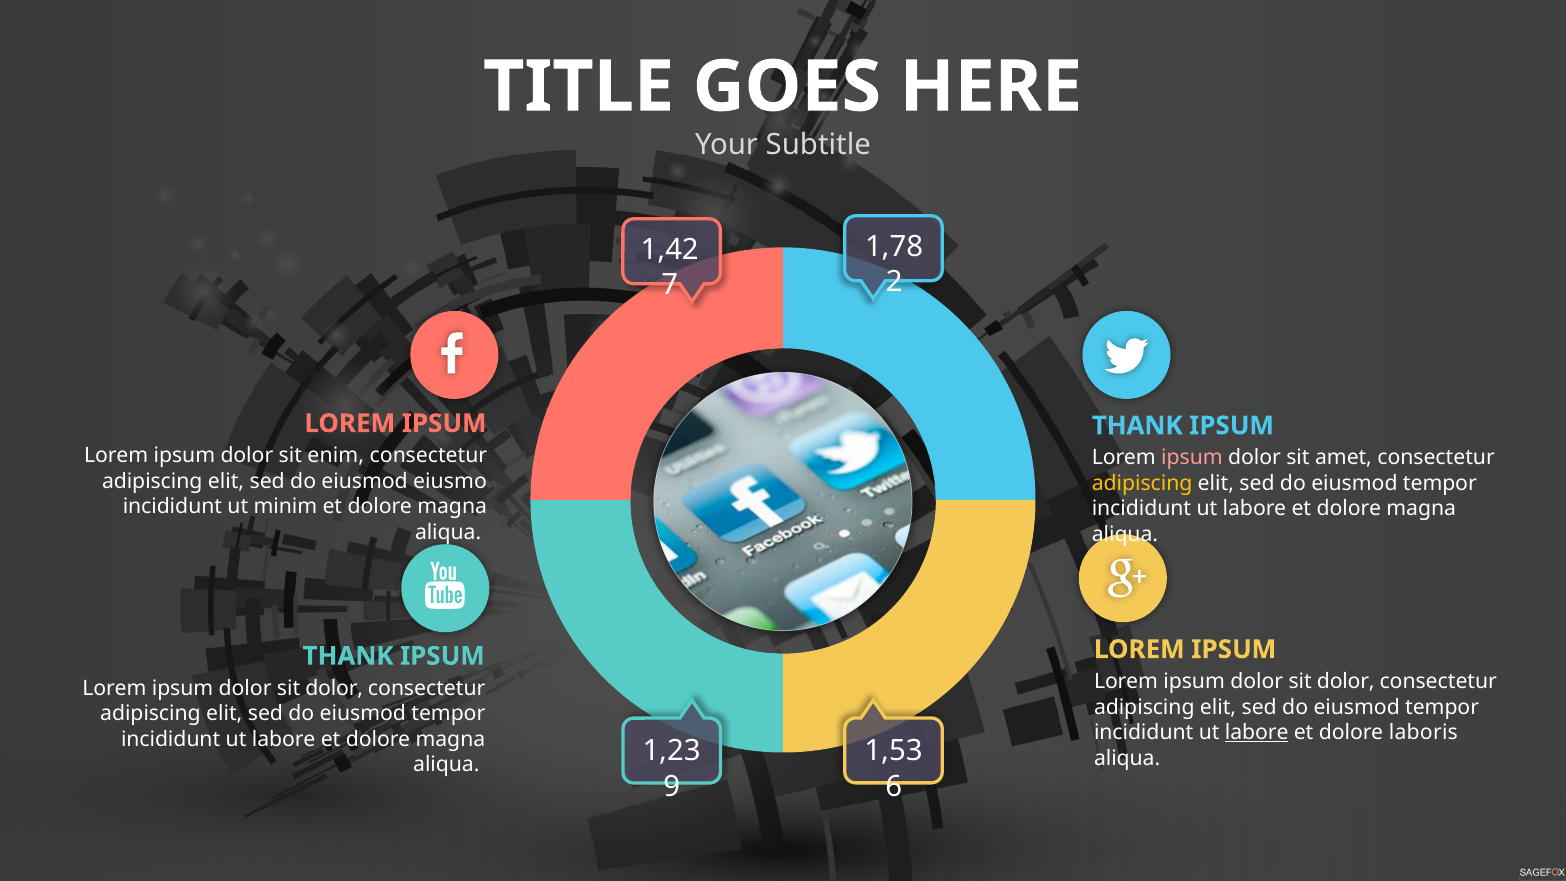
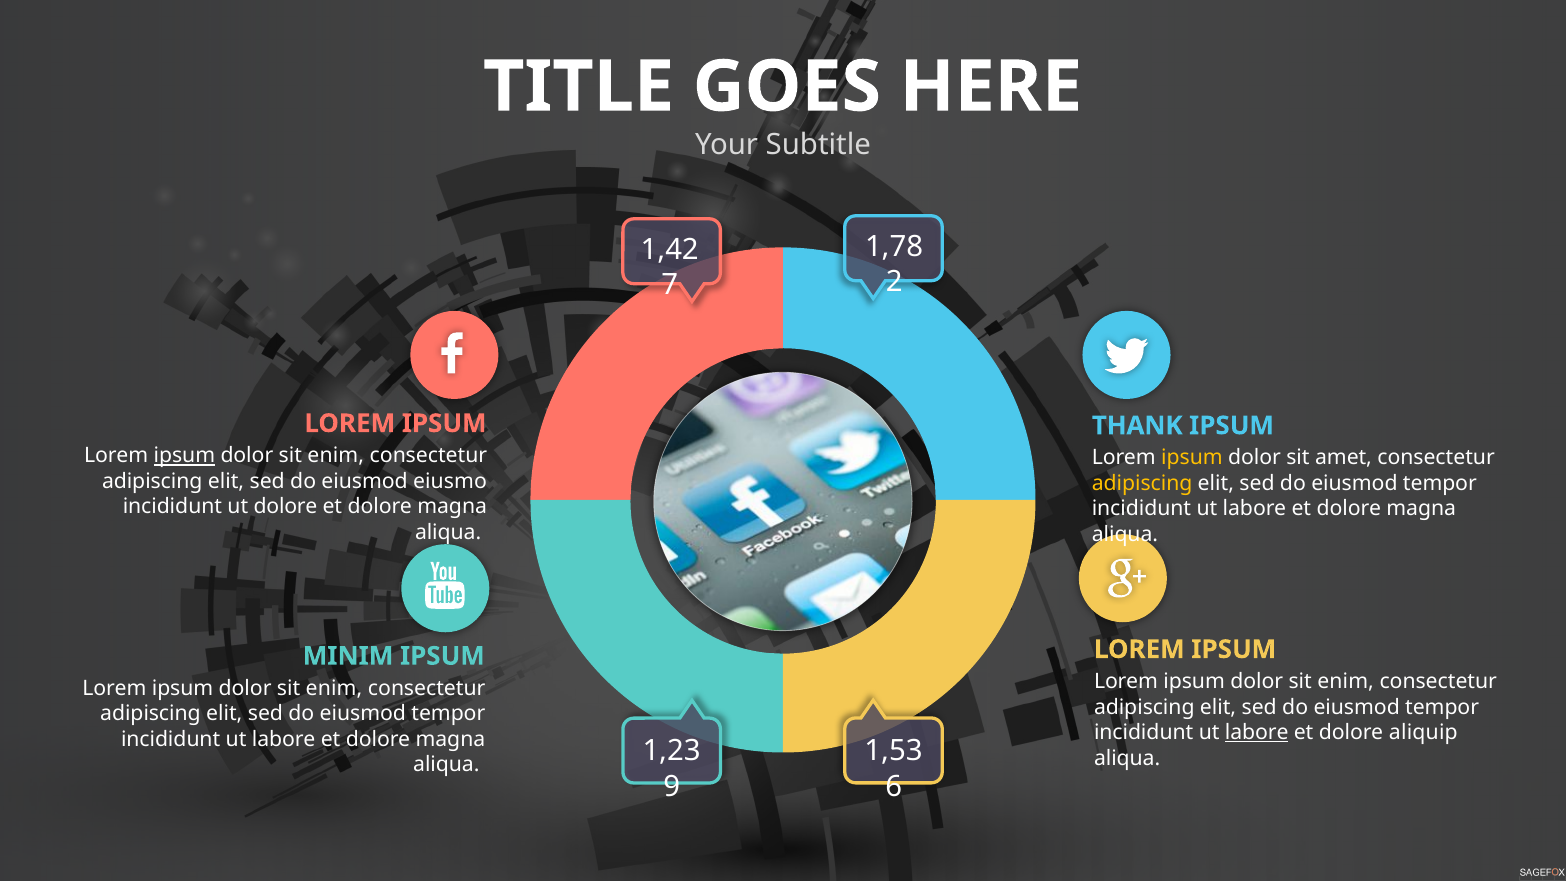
ipsum at (184, 456) underline: none -> present
ipsum at (1192, 458) colour: pink -> yellow
ut minim: minim -> dolore
THANK at (348, 656): THANK -> MINIM
dolor at (1346, 682): dolor -> enim
dolor at (334, 688): dolor -> enim
laboris: laboris -> aliquip
